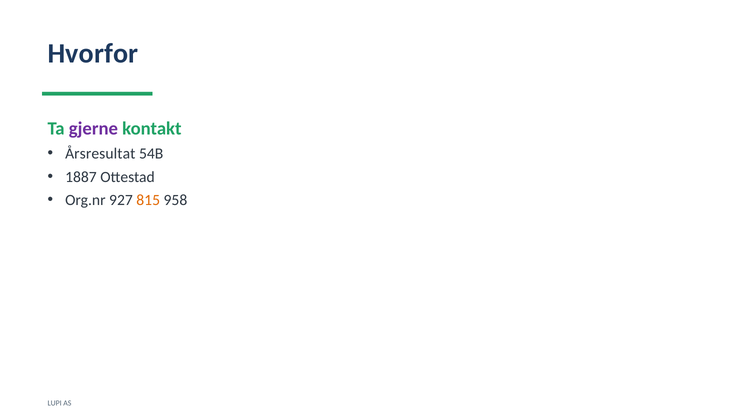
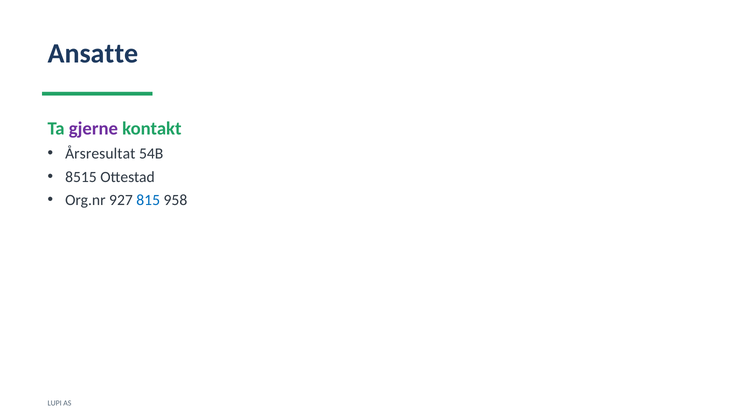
Hvorfor: Hvorfor -> Ansatte
1887: 1887 -> 8515
815 colour: orange -> blue
